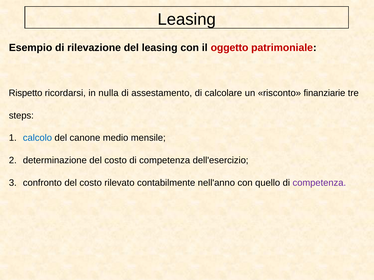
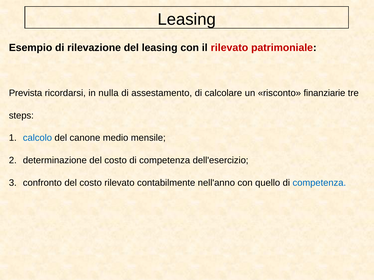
il oggetto: oggetto -> rilevato
Rispetto: Rispetto -> Prevista
competenza at (319, 183) colour: purple -> blue
